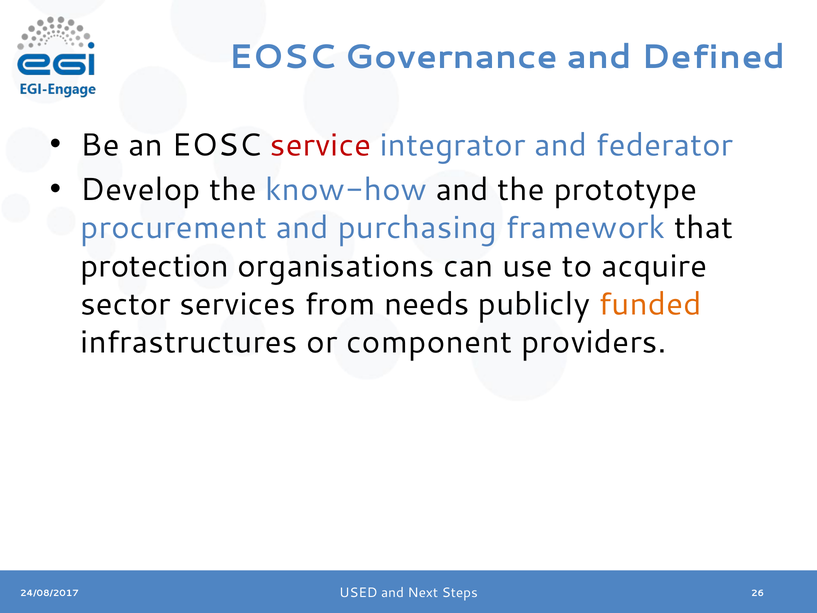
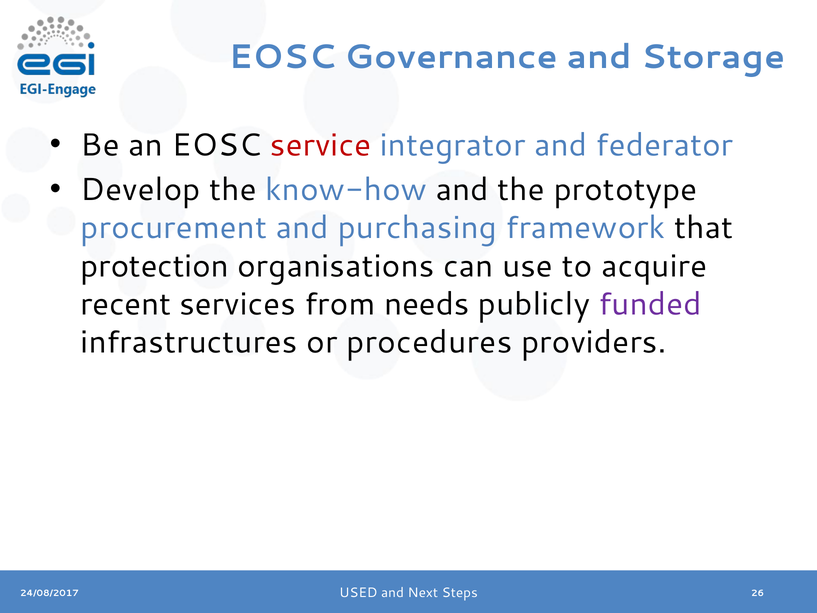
Defined: Defined -> Storage
sector: sector -> recent
funded colour: orange -> purple
component: component -> procedures
